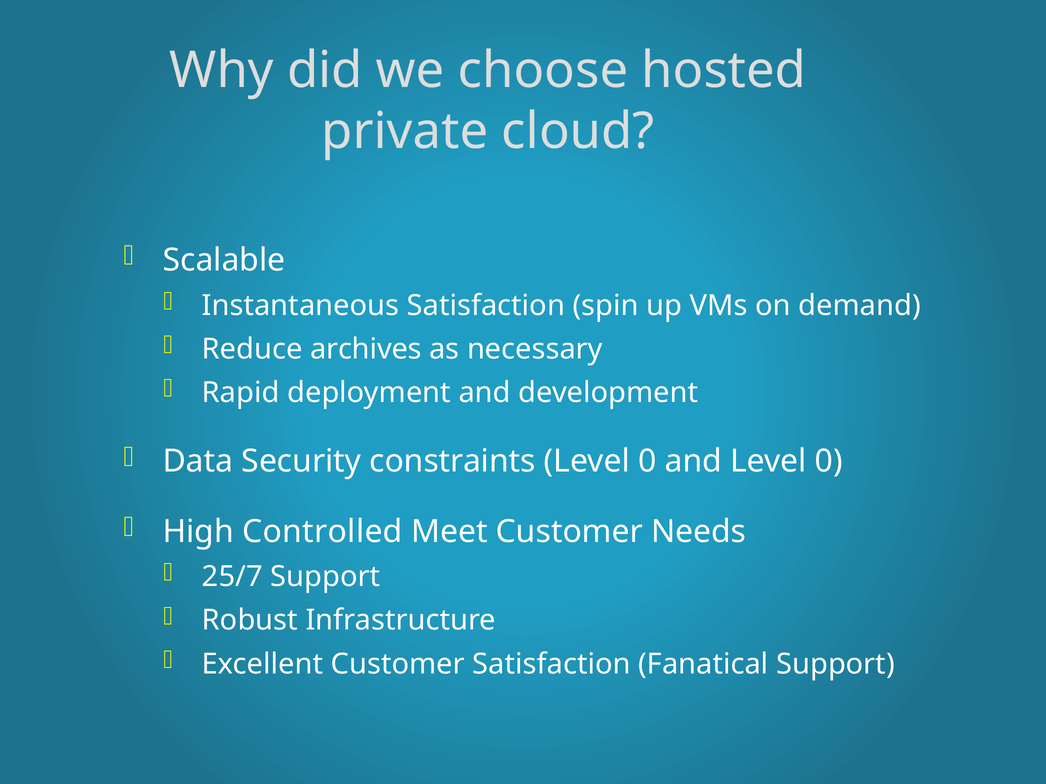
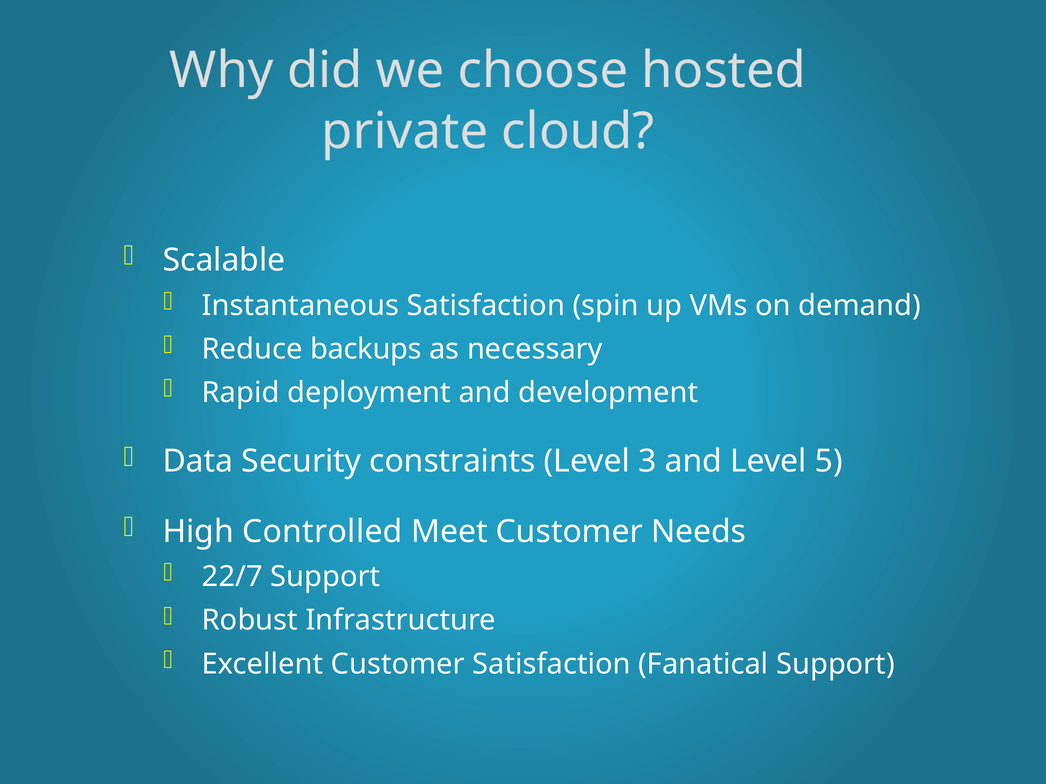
archives: archives -> backups
constraints Level 0: 0 -> 3
and Level 0: 0 -> 5
25/7: 25/7 -> 22/7
